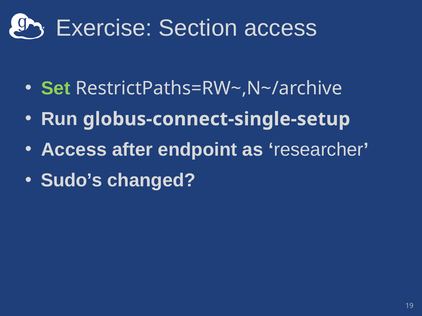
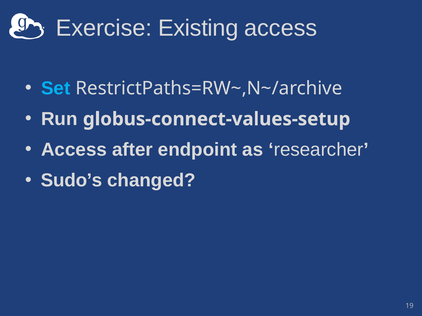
Section: Section -> Existing
Set colour: light green -> light blue
globus-connect-single-setup: globus-connect-single-setup -> globus-connect-values-setup
